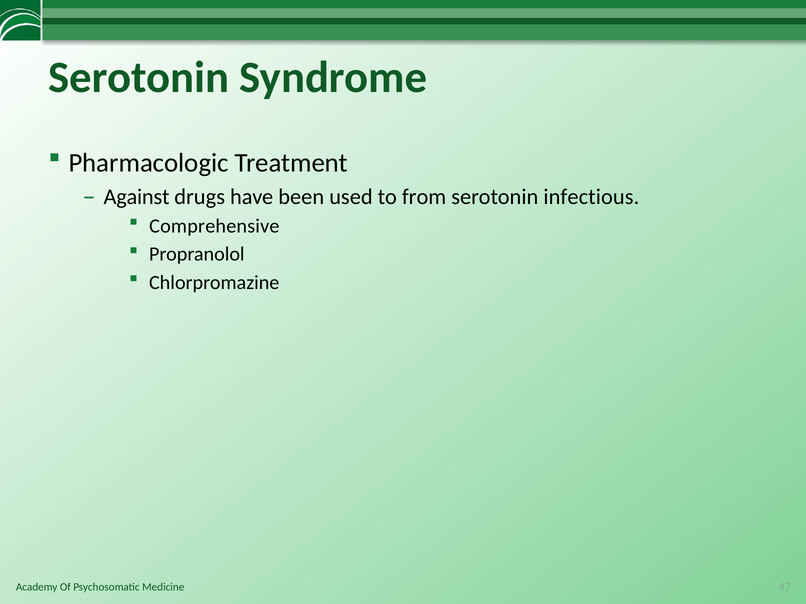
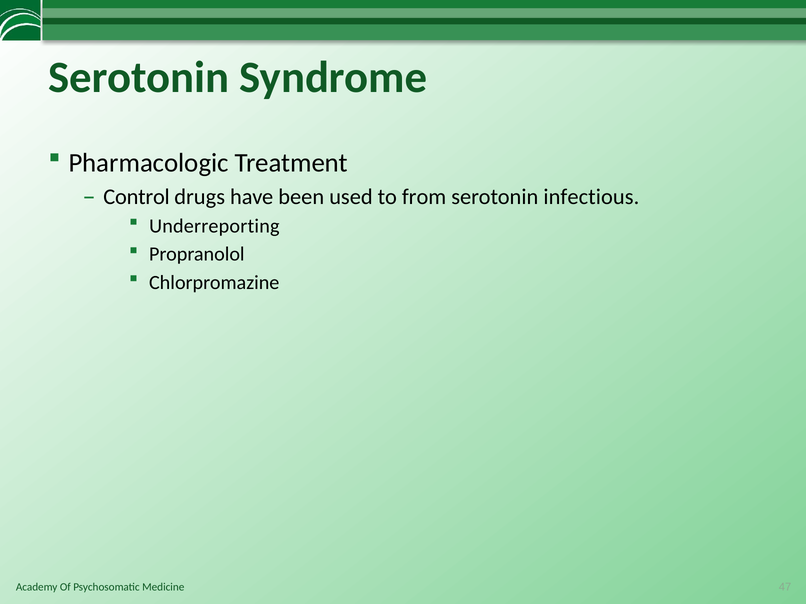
Against: Against -> Control
Comprehensive: Comprehensive -> Underreporting
